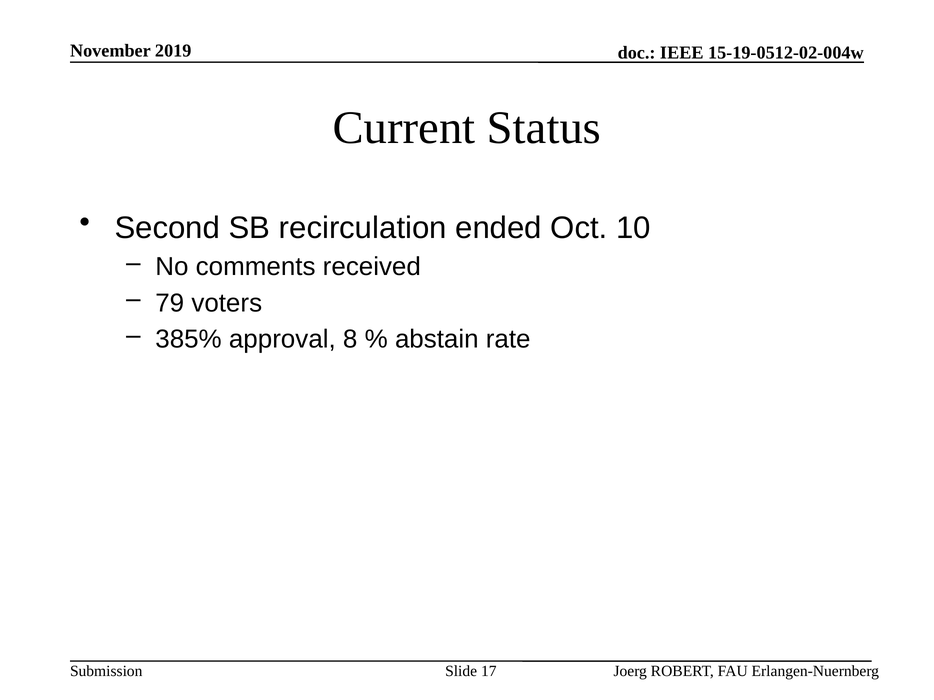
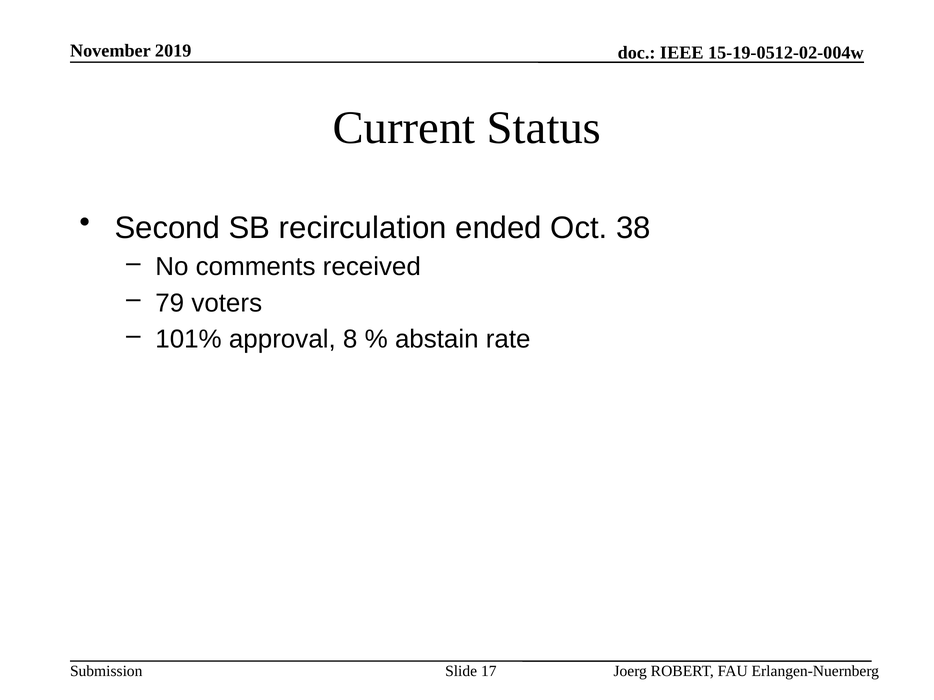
10: 10 -> 38
385%: 385% -> 101%
